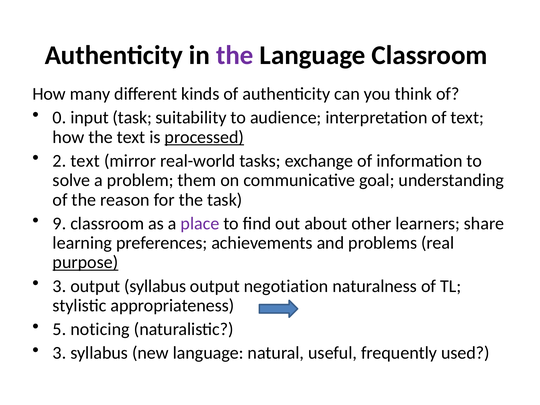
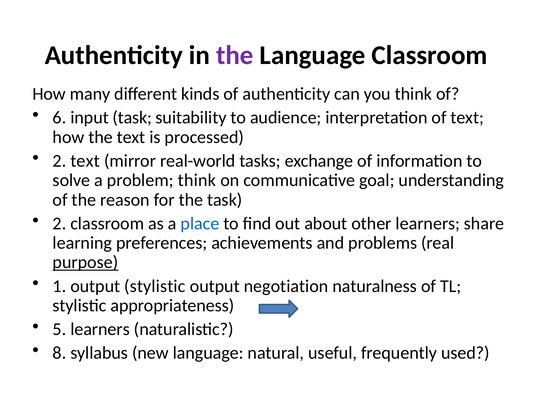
0: 0 -> 6
processed underline: present -> none
problem them: them -> think
9 at (59, 223): 9 -> 2
place colour: purple -> blue
3 at (59, 286): 3 -> 1
output syllabus: syllabus -> stylistic
5 noticing: noticing -> learners
3 at (59, 353): 3 -> 8
